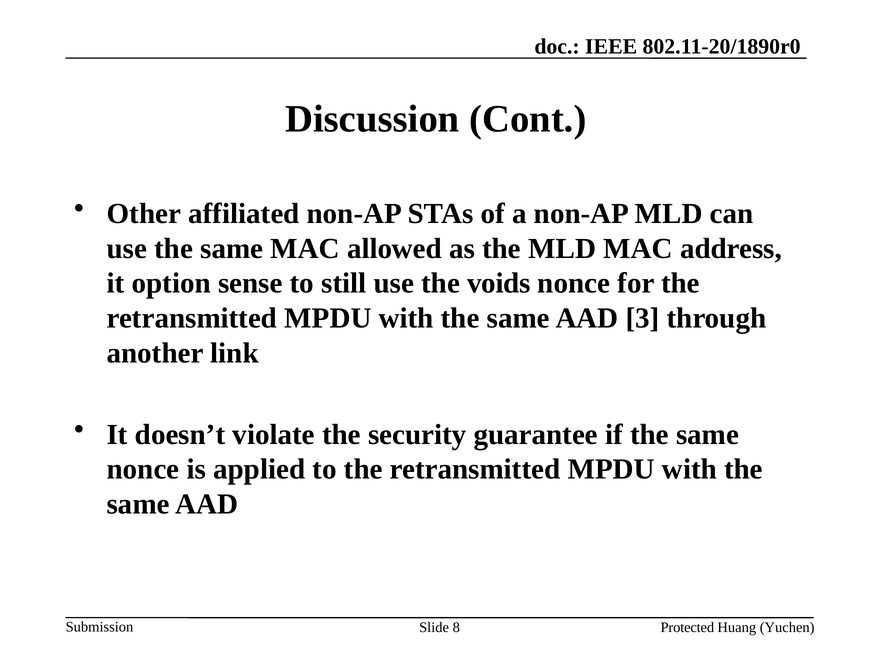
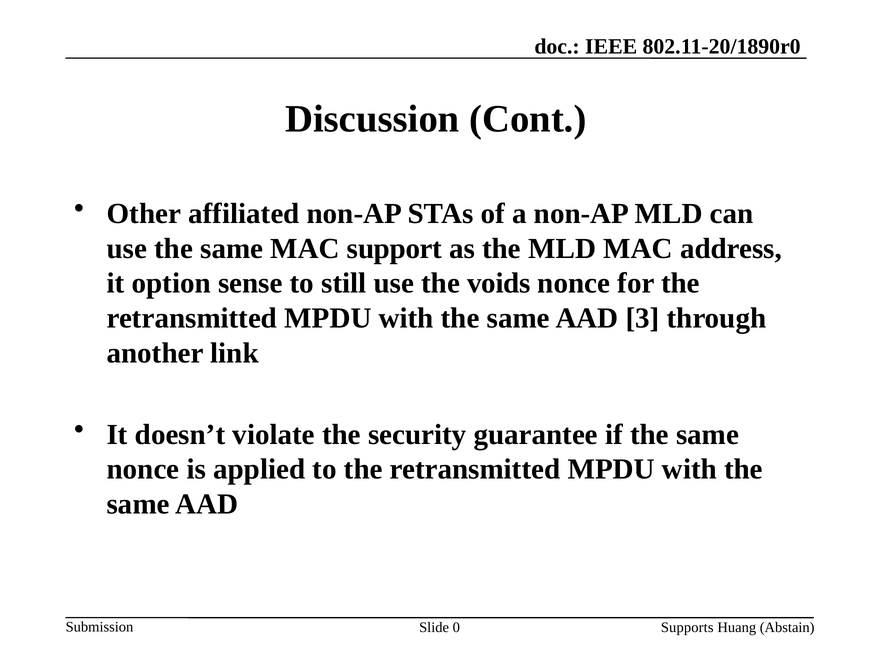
allowed: allowed -> support
8: 8 -> 0
Protected: Protected -> Supports
Yuchen: Yuchen -> Abstain
